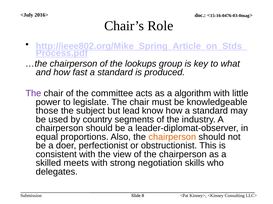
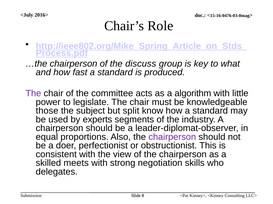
lookups: lookups -> discuss
lead: lead -> split
country: country -> experts
chairperson at (172, 137) colour: orange -> purple
